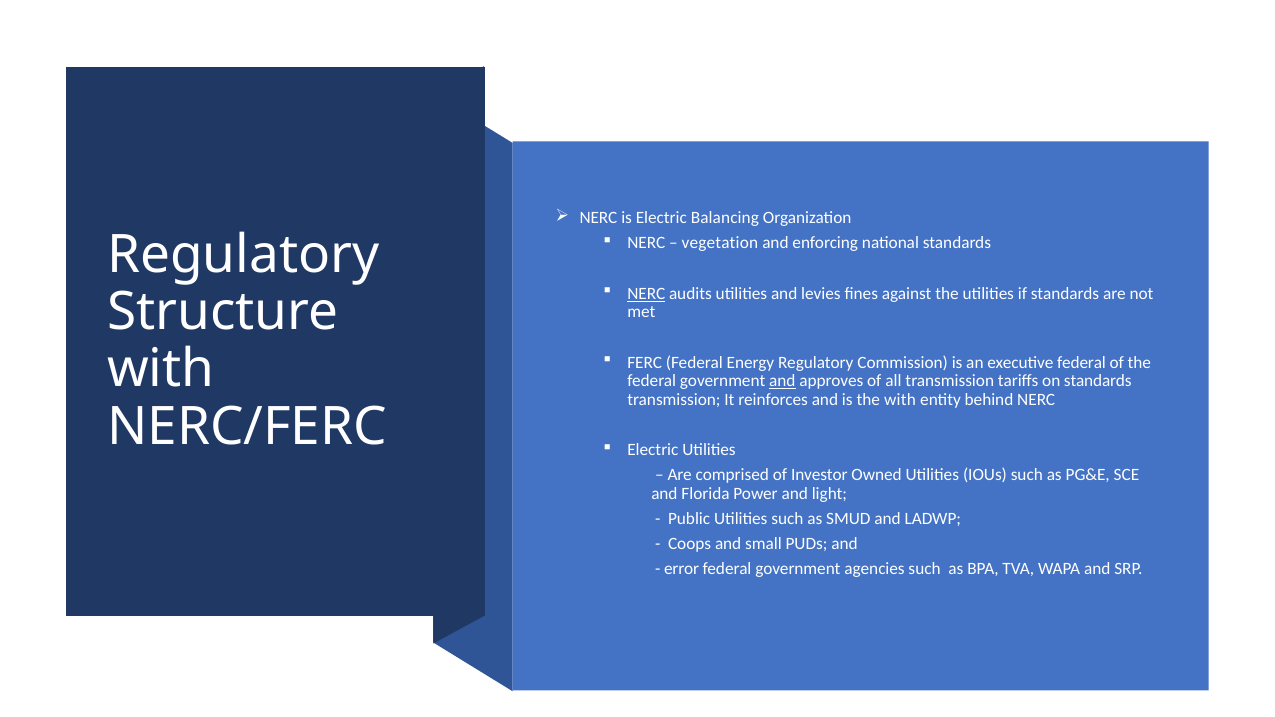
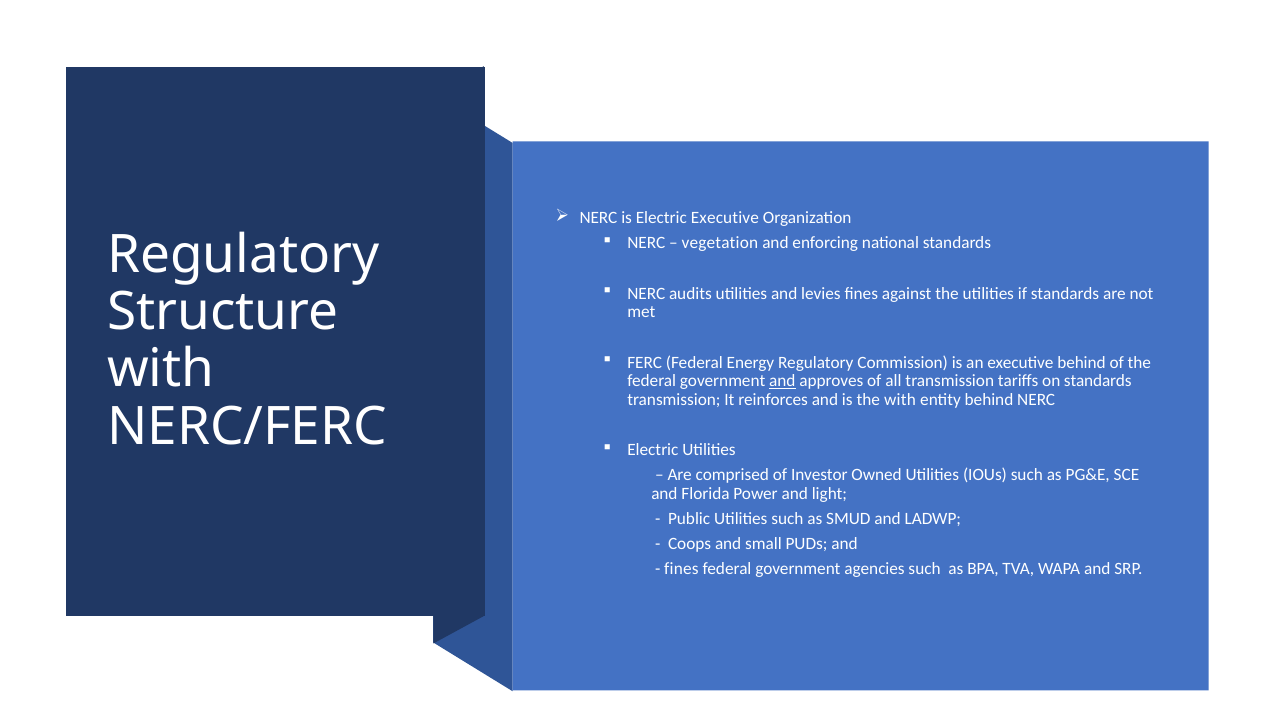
Electric Balancing: Balancing -> Executive
NERC at (646, 294) underline: present -> none
executive federal: federal -> behind
error at (682, 569): error -> fines
